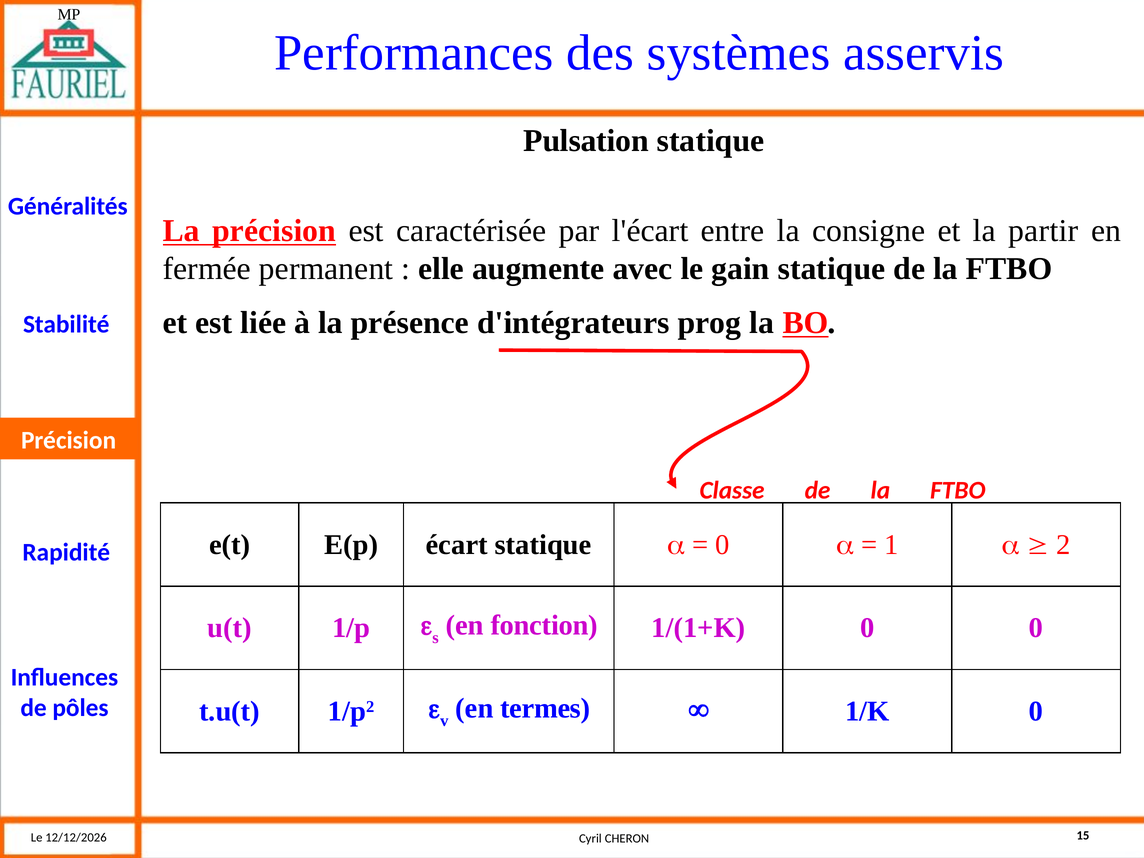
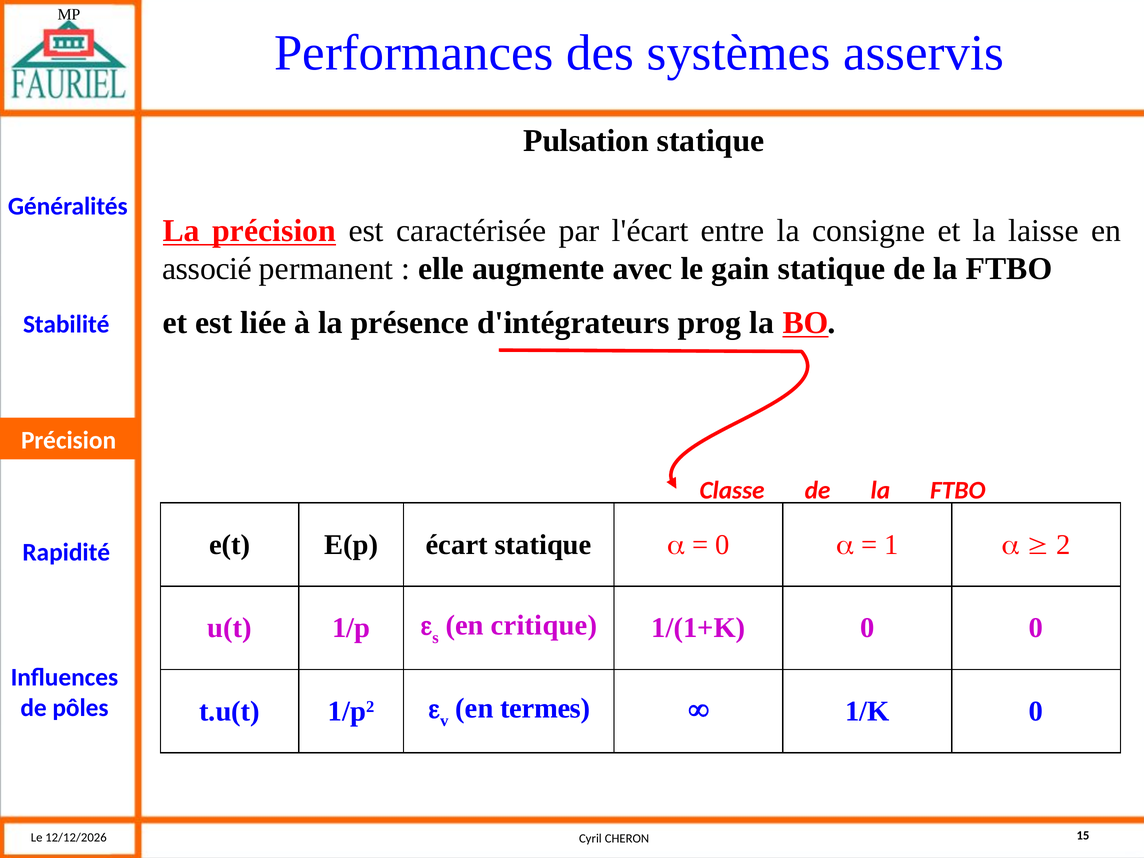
partir: partir -> laisse
fermée: fermée -> associé
fonction: fonction -> critique
